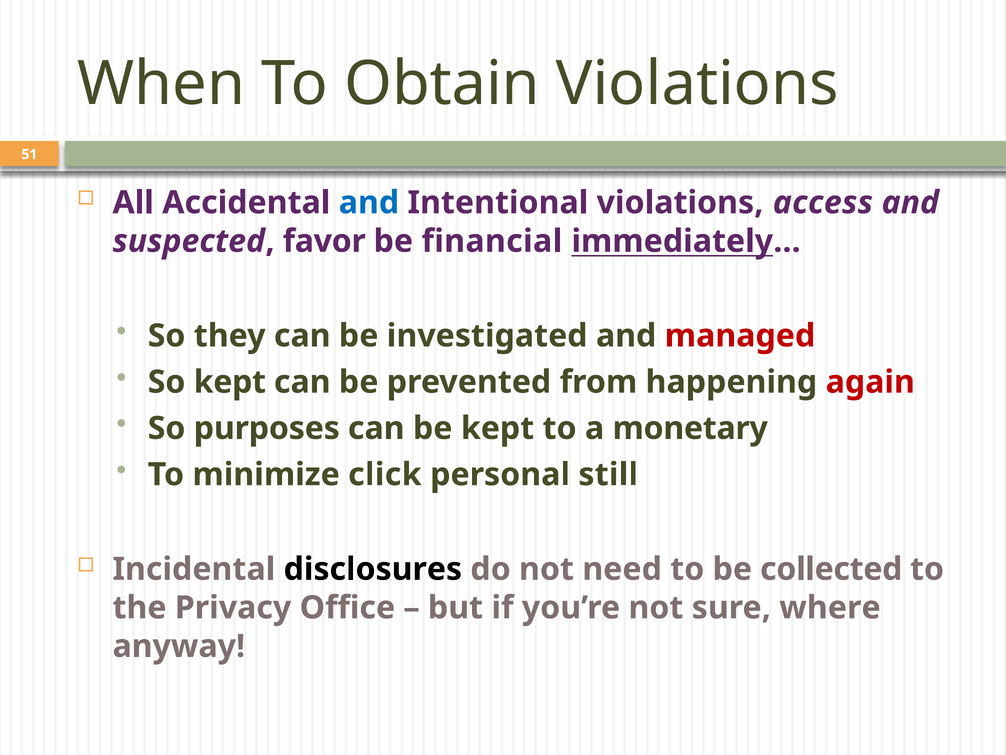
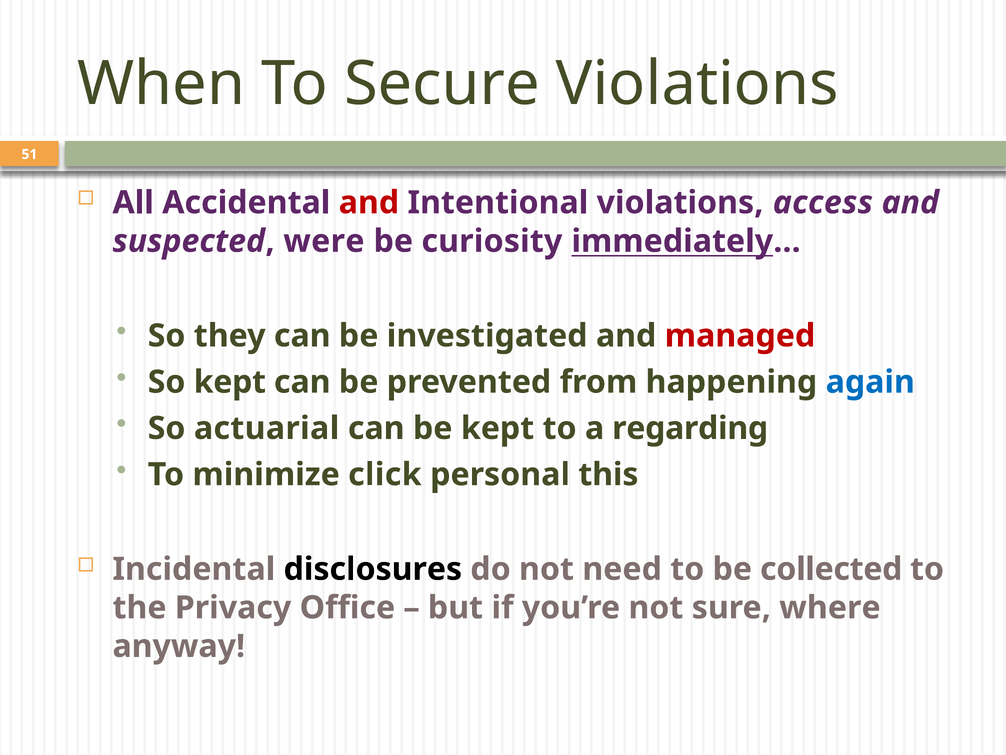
Obtain: Obtain -> Secure
and at (369, 203) colour: blue -> red
favor: favor -> were
financial: financial -> curiosity
again colour: red -> blue
purposes: purposes -> actuarial
monetary: monetary -> regarding
still: still -> this
